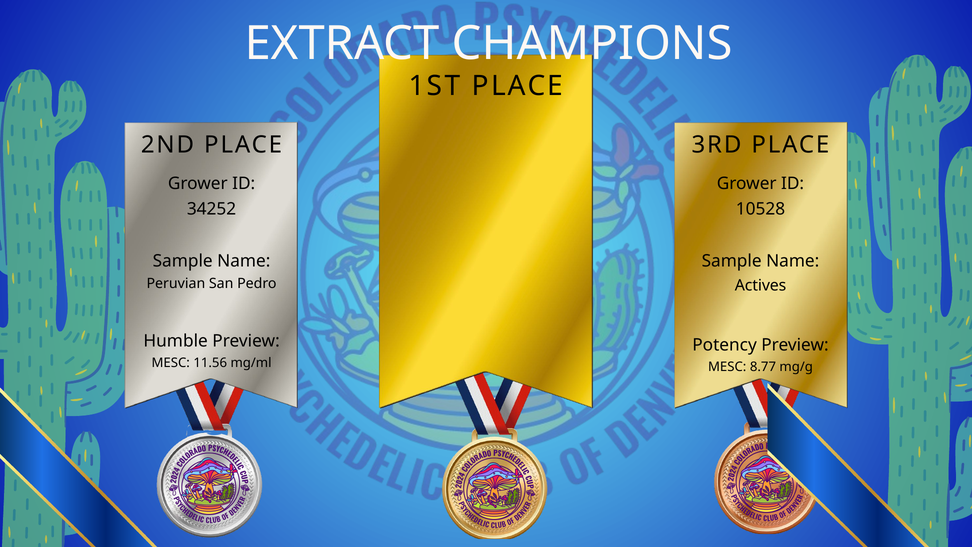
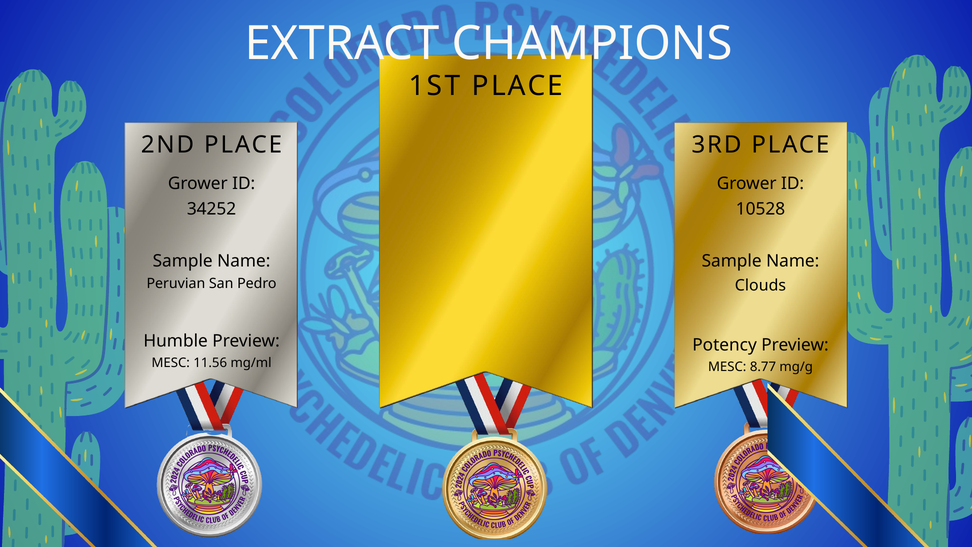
Actives: Actives -> Clouds
